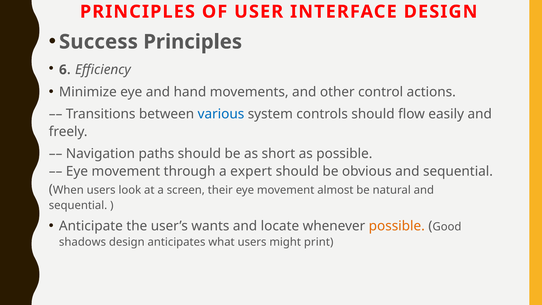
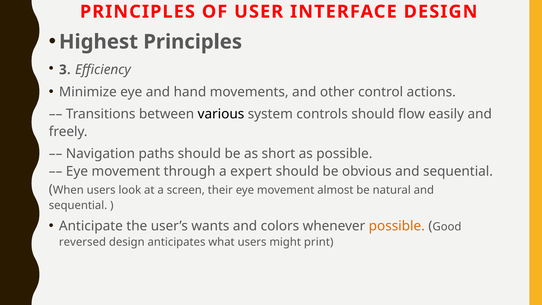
Success: Success -> Highest
6: 6 -> 3
various colour: blue -> black
locate: locate -> colors
shadows: shadows -> reversed
